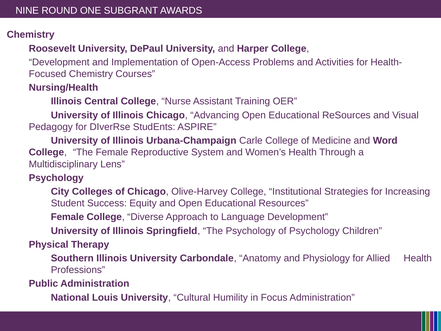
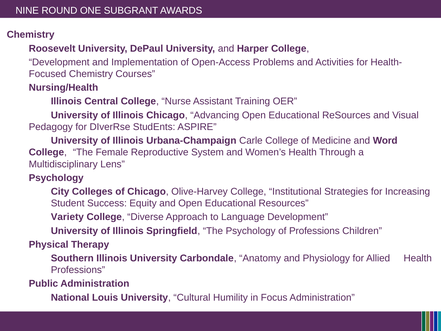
Female at (67, 217): Female -> Variety
of Psychology: Psychology -> Professions
